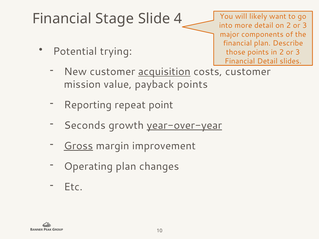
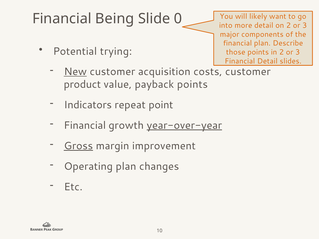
Stage: Stage -> Being
4: 4 -> 0
New underline: none -> present
acquisition underline: present -> none
mission: mission -> product
Reporting: Reporting -> Indicators
Seconds at (85, 126): Seconds -> Financial
